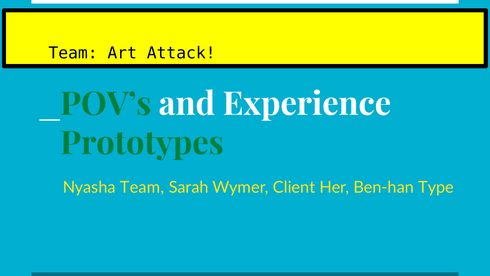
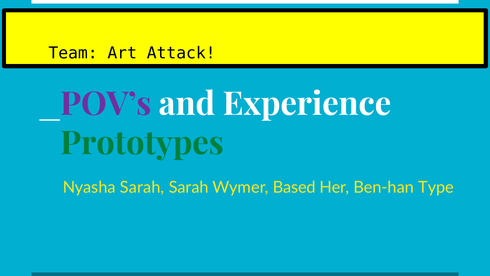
POV’s colour: green -> purple
Nyasha Team: Team -> Sarah
Client: Client -> Based
